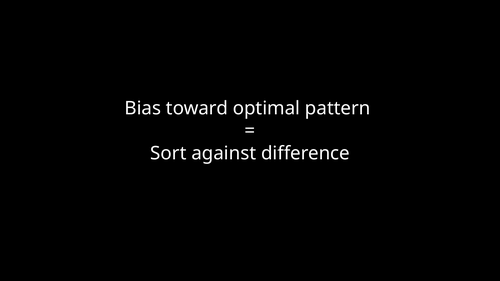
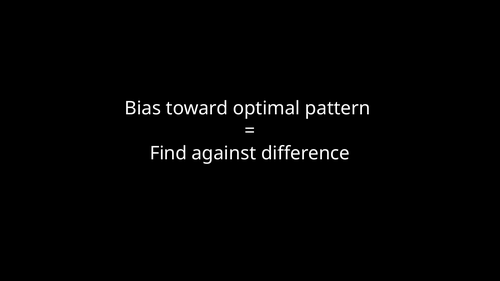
Sort: Sort -> Find
